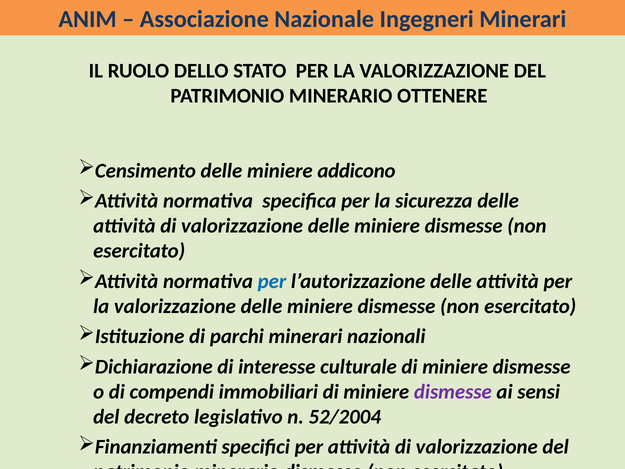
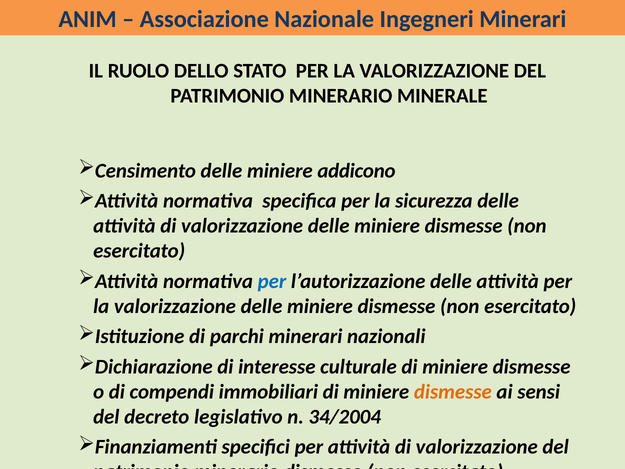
OTTENERE: OTTENERE -> MINERALE
dismesse at (453, 392) colour: purple -> orange
52/2004: 52/2004 -> 34/2004
